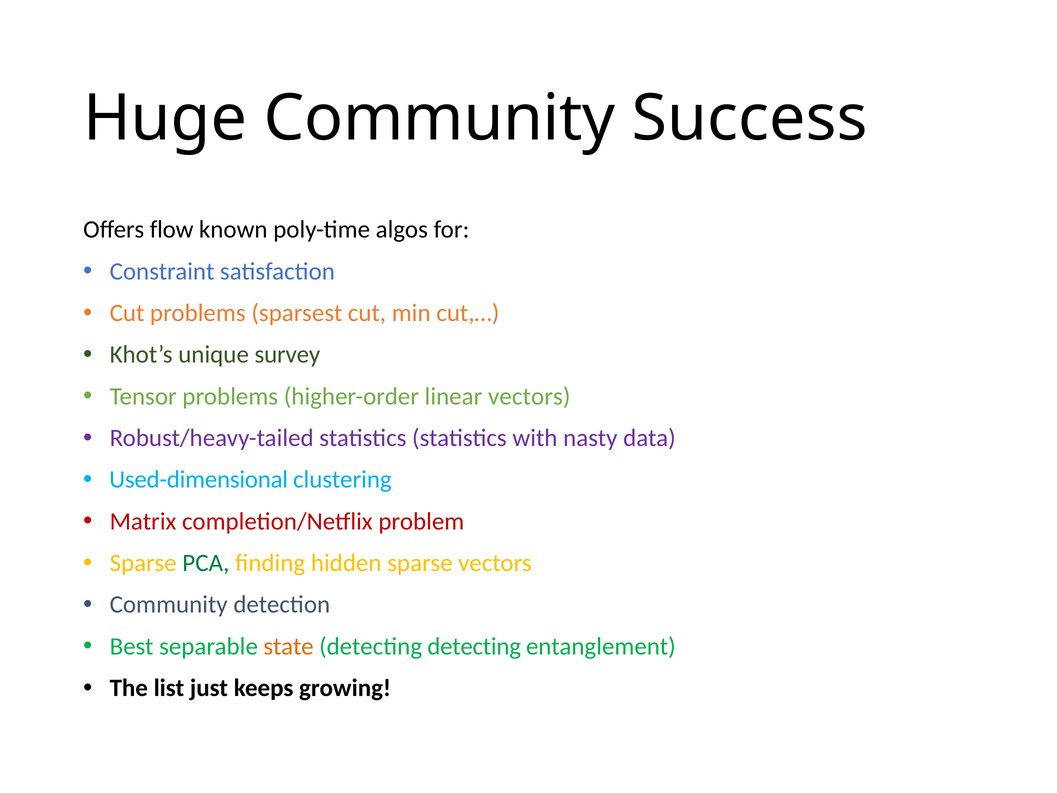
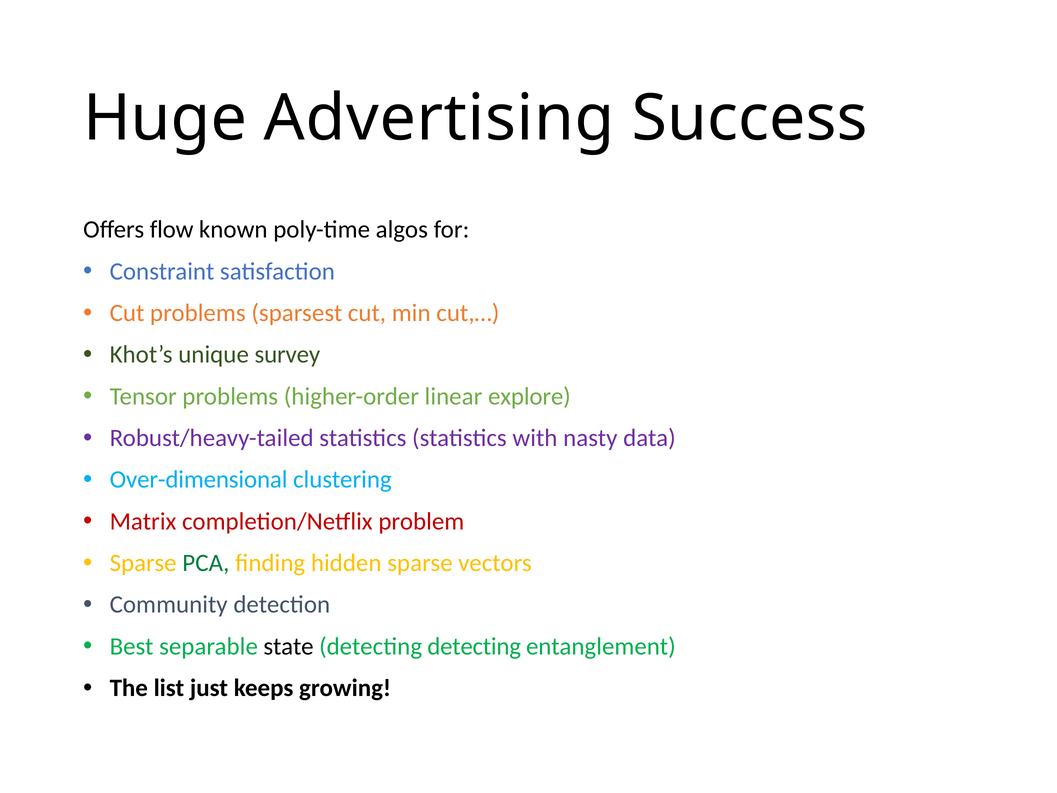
Huge Community: Community -> Advertising
linear vectors: vectors -> explore
Used-dimensional: Used-dimensional -> Over-dimensional
state colour: orange -> black
